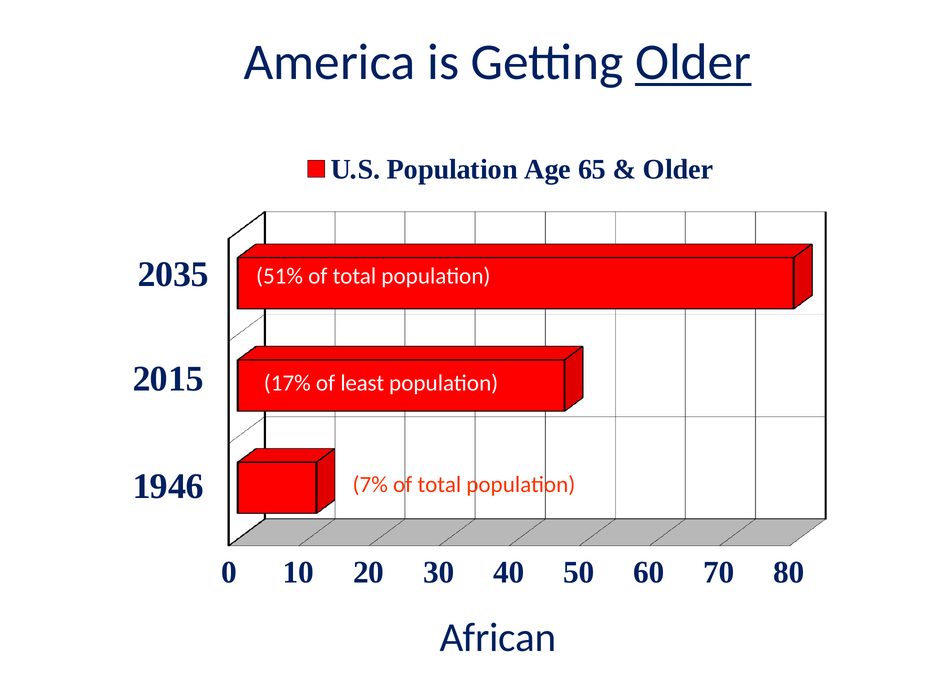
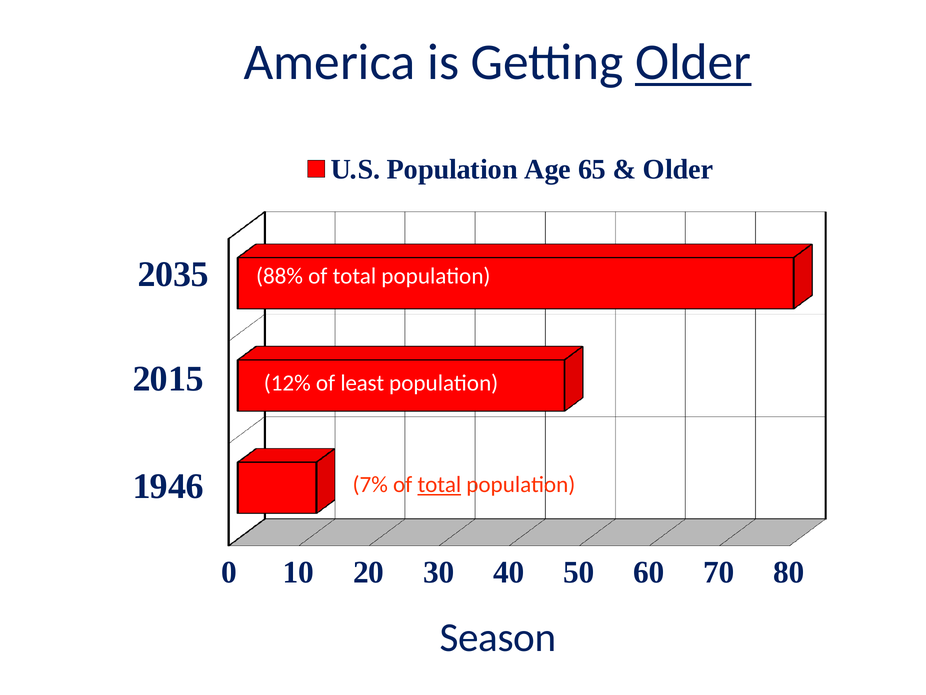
51%: 51% -> 88%
17%: 17% -> 12%
total at (439, 484) underline: none -> present
African: African -> Season
